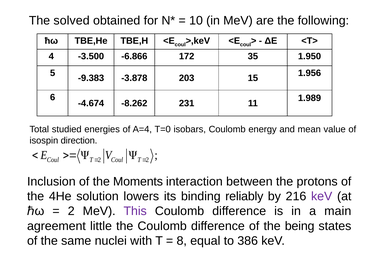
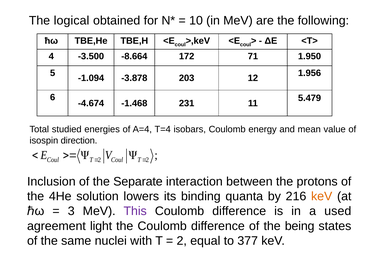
solved: solved -> logical
-6.866: -6.866 -> -8.664
35: 35 -> 71
-9.383: -9.383 -> -1.094
15: 15 -> 12
1.989: 1.989 -> 5.479
-8.262: -8.262 -> -1.468
T=0: T=0 -> T=4
Moments: Moments -> Separate
reliably: reliably -> quanta
keV at (322, 196) colour: purple -> orange
2 at (71, 211): 2 -> 3
main: main -> used
little: little -> light
8 at (182, 241): 8 -> 2
386: 386 -> 377
